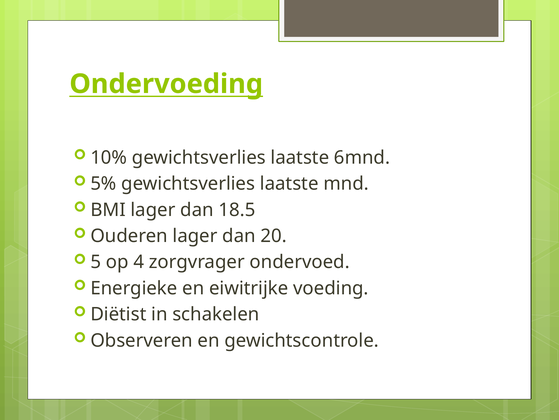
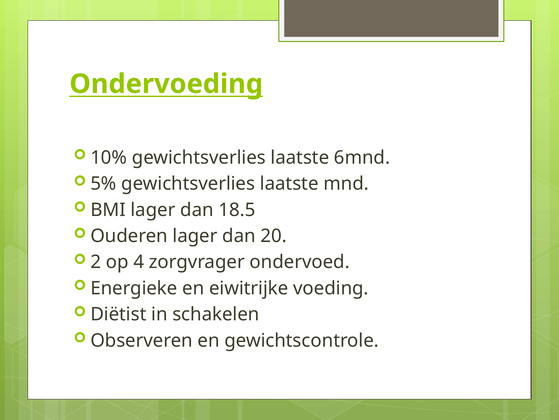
5: 5 -> 2
